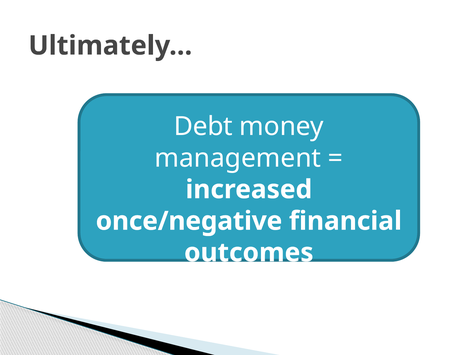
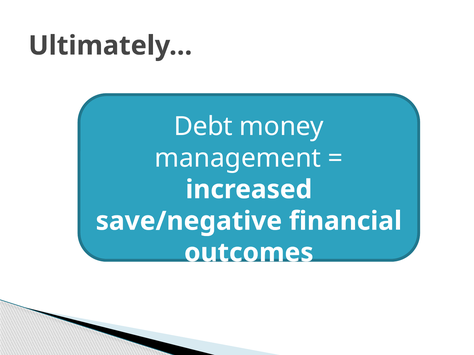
once/negative: once/negative -> save/negative
